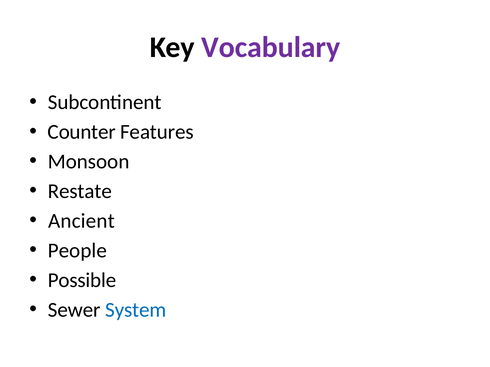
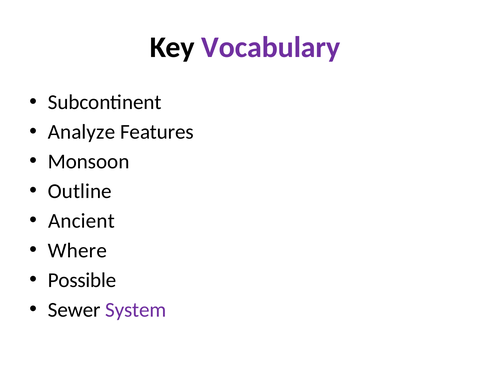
Counter: Counter -> Analyze
Restate: Restate -> Outline
People: People -> Where
System colour: blue -> purple
